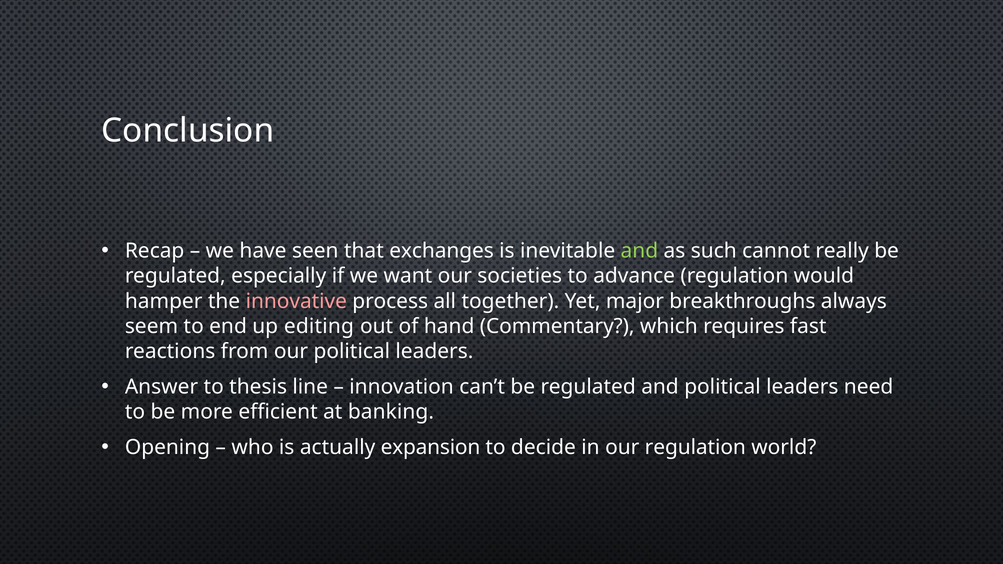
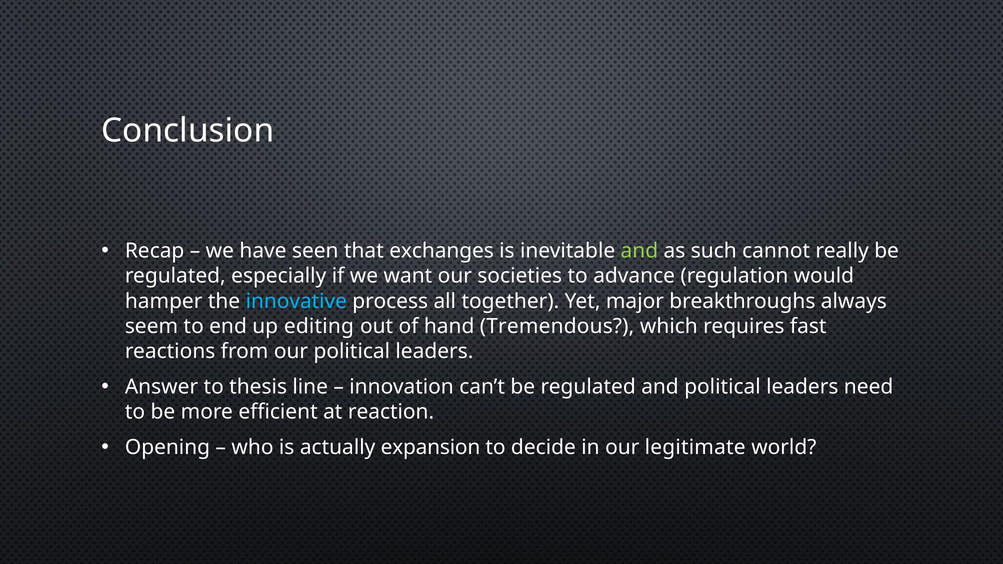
innovative colour: pink -> light blue
Commentary: Commentary -> Tremendous
banking: banking -> reaction
our regulation: regulation -> legitimate
